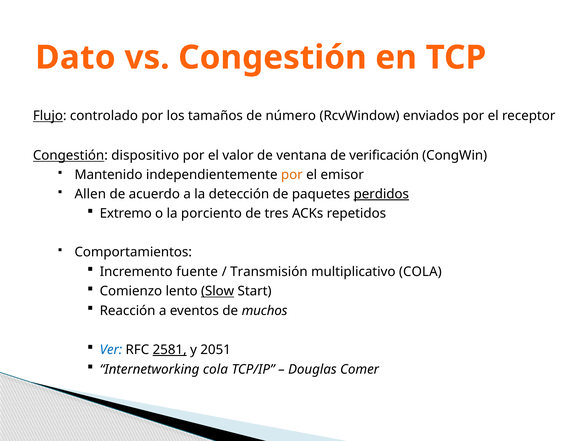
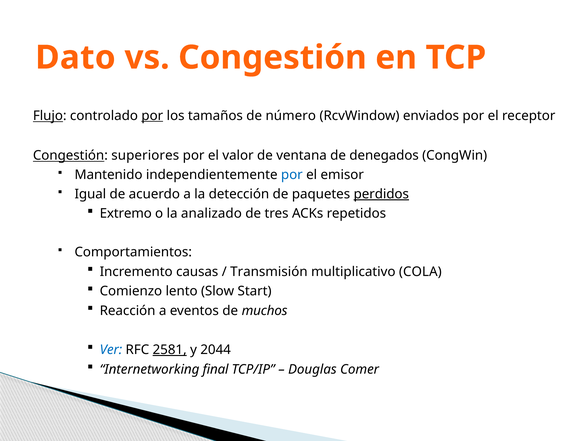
por at (152, 116) underline: none -> present
dispositivo: dispositivo -> superiores
verificación: verificación -> denegados
por at (292, 175) colour: orange -> blue
Allen: Allen -> Igual
porciento: porciento -> analizado
fuente: fuente -> causas
Slow underline: present -> none
2051: 2051 -> 2044
Internetworking cola: cola -> final
